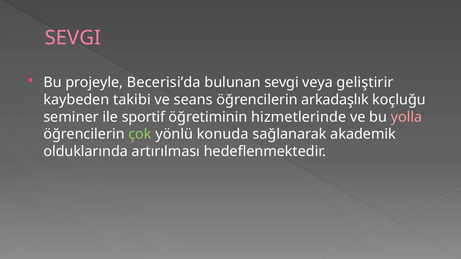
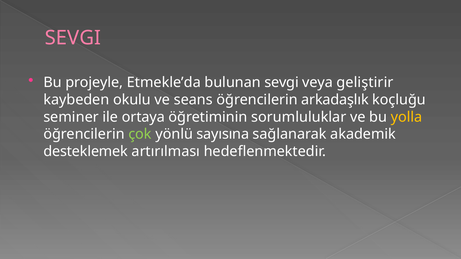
Becerisi’da: Becerisi’da -> Etmekle’da
takibi: takibi -> okulu
sportif: sportif -> ortaya
hizmetlerinde: hizmetlerinde -> sorumluluklar
yolla colour: pink -> yellow
konuda: konuda -> sayısına
olduklarında: olduklarında -> desteklemek
